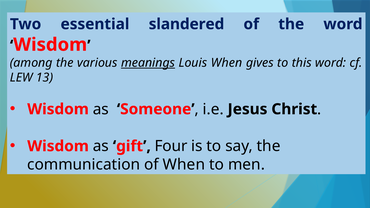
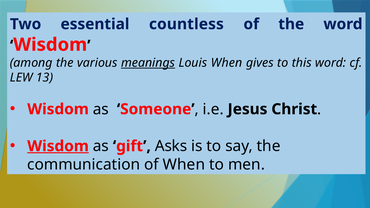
slandered: slandered -> countless
Wisdom at (58, 146) underline: none -> present
Four: Four -> Asks
